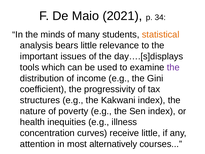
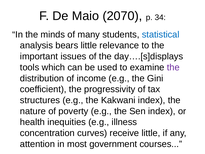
2021: 2021 -> 2070
statistical colour: orange -> blue
alternatively: alternatively -> government
